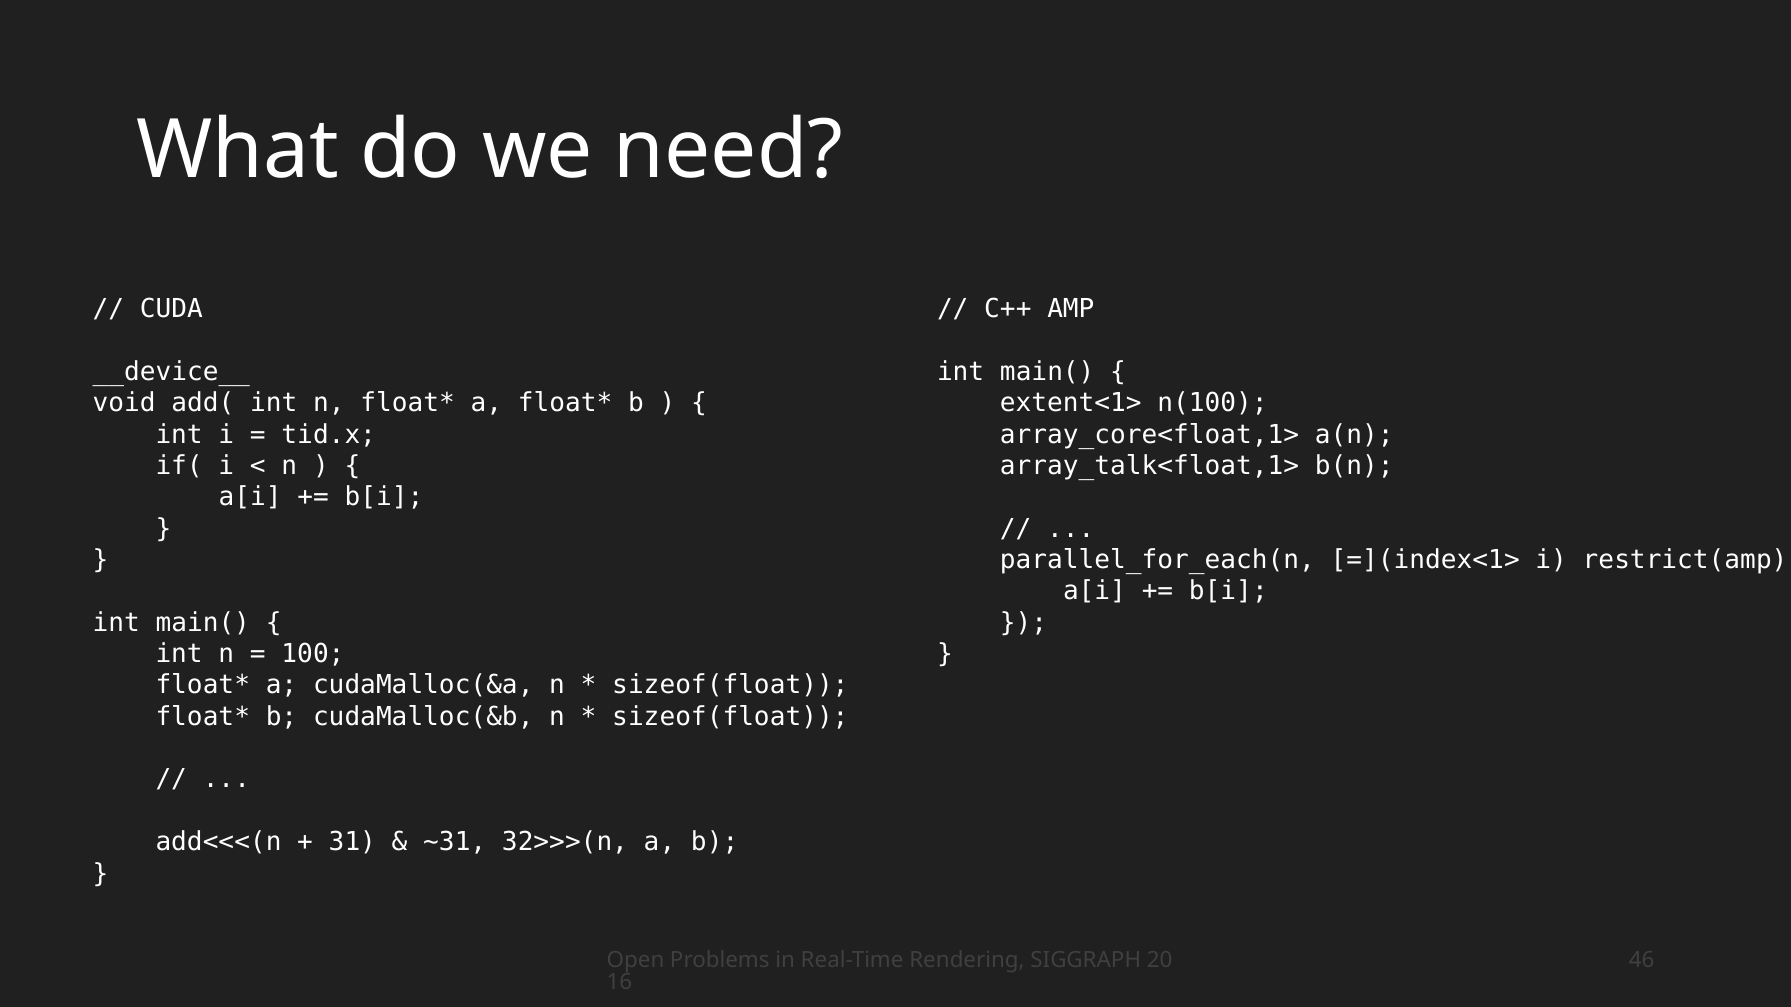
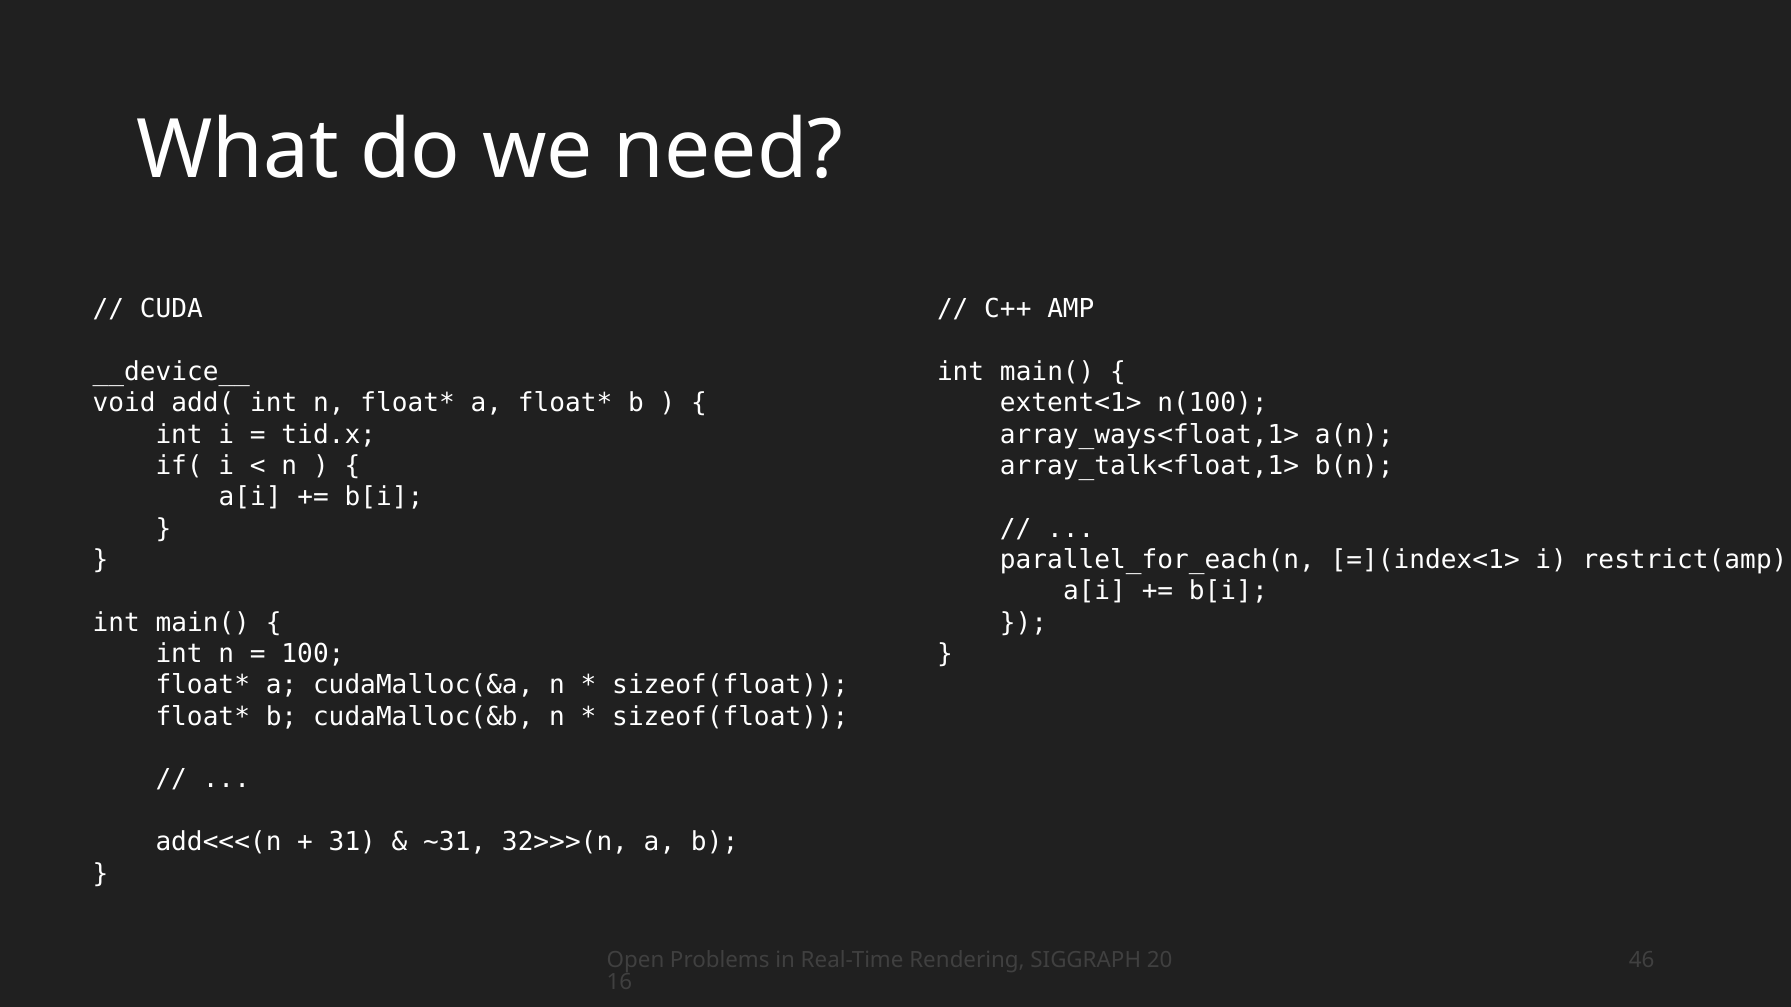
array_core<float,1>: array_core<float,1> -> array_ways<float,1>
